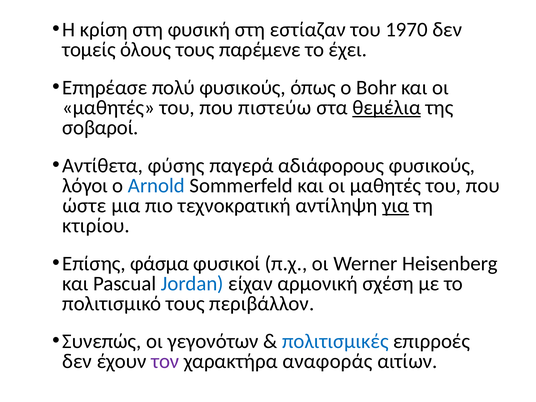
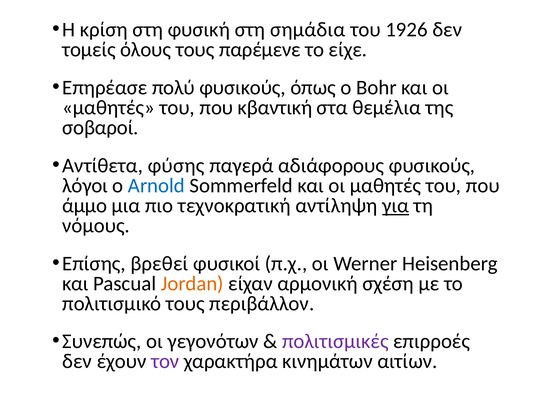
εστίαζαν: εστίαζαν -> σημάδια
1970: 1970 -> 1926
έχει: έχει -> είχε
πιστεύω: πιστεύω -> κβαντική
θεμέλια underline: present -> none
ώστε: ώστε -> άμμο
κτιρίου: κτιρίου -> νόμους
φάσμα: φάσμα -> βρεθεί
Jordan colour: blue -> orange
πολιτισμικές colour: blue -> purple
αναφοράς: αναφοράς -> κινημάτων
